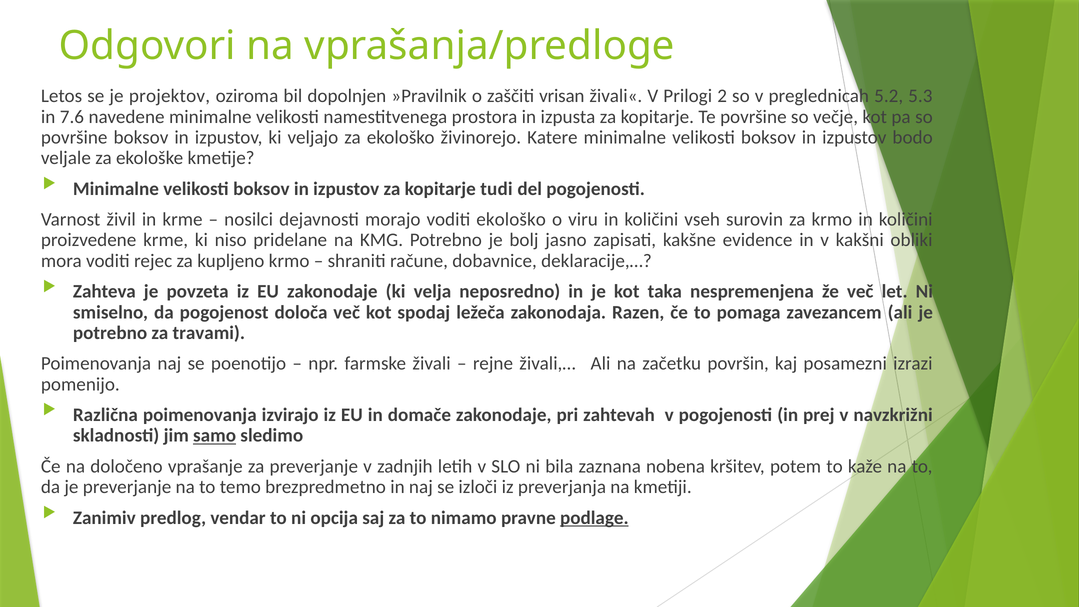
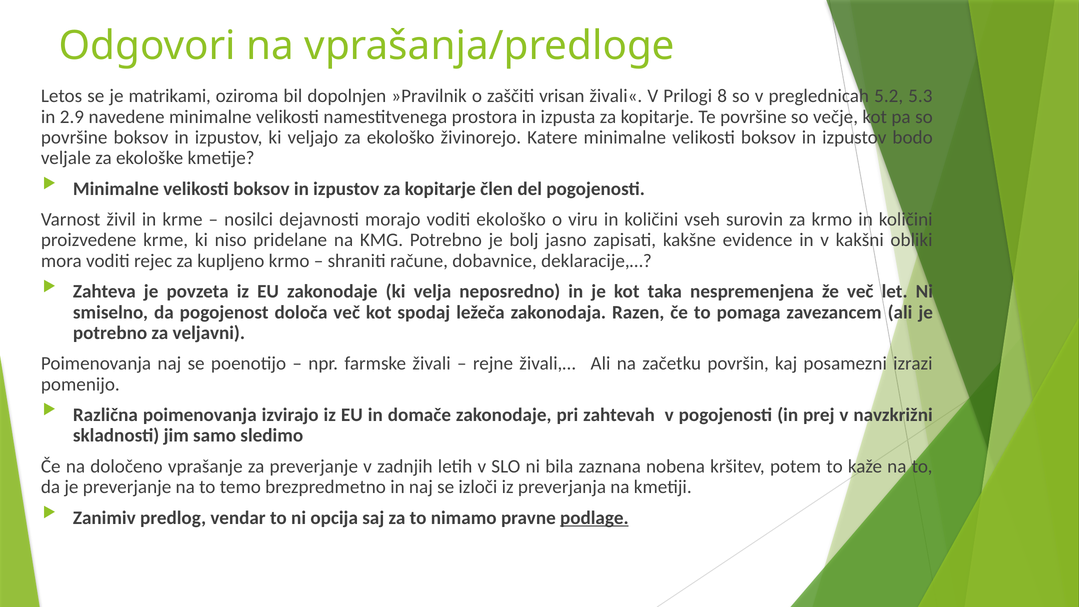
projektov: projektov -> matrikami
2: 2 -> 8
7.6: 7.6 -> 2.9
tudi: tudi -> člen
travami: travami -> veljavni
samo underline: present -> none
